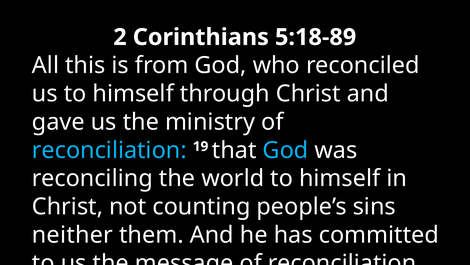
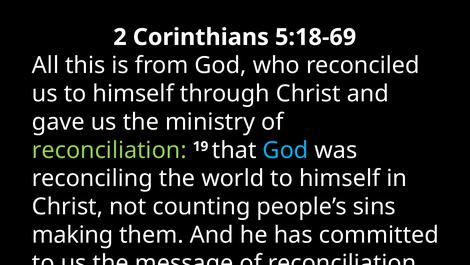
5:18-89: 5:18-89 -> 5:18-69
reconciliation at (109, 150) colour: light blue -> light green
neither: neither -> making
